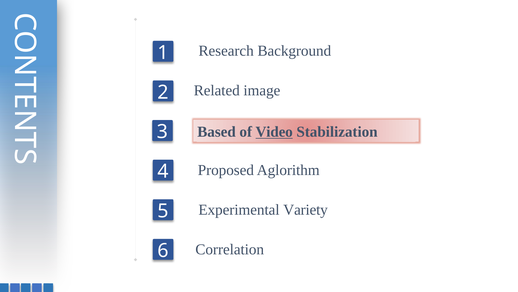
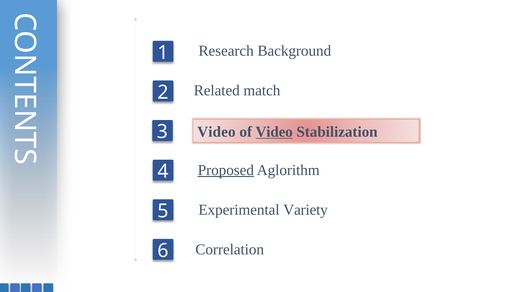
image: image -> match
Based at (217, 132): Based -> Video
Proposed underline: none -> present
